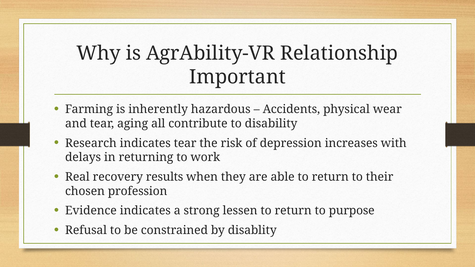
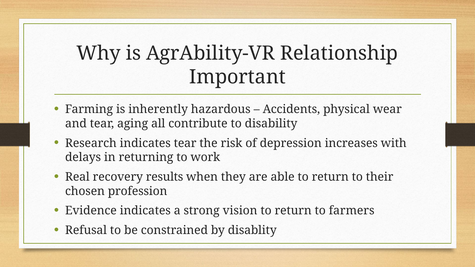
lessen: lessen -> vision
purpose: purpose -> farmers
